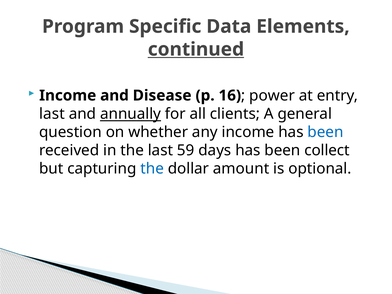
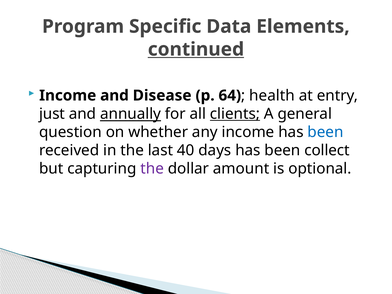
16: 16 -> 64
power: power -> health
last at (52, 114): last -> just
clients underline: none -> present
59: 59 -> 40
the at (152, 169) colour: blue -> purple
